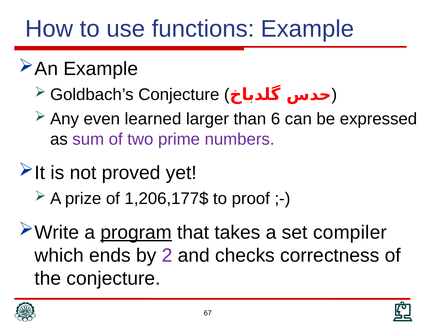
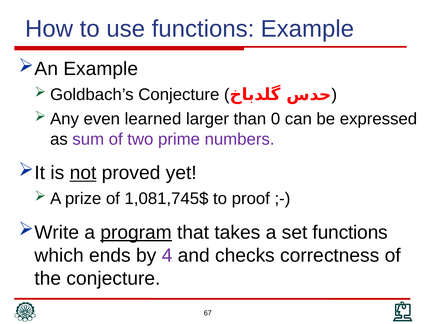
6: 6 -> 0
not underline: none -> present
1,206,177$: 1,206,177$ -> 1,081,745$
set compiler: compiler -> functions
2: 2 -> 4
